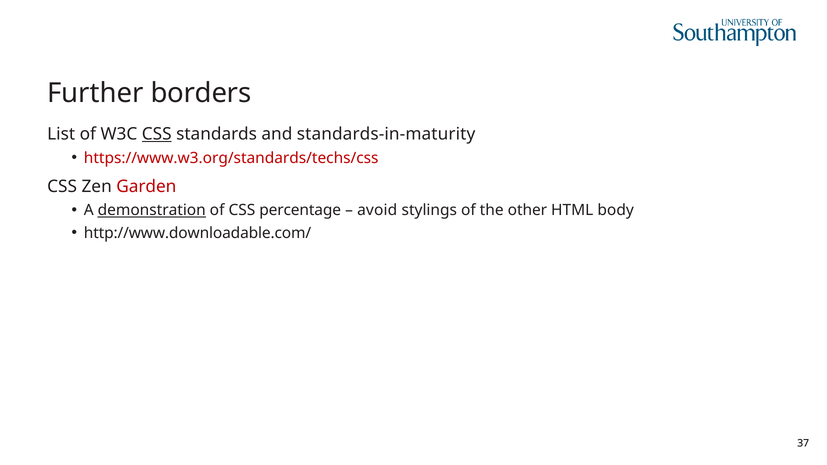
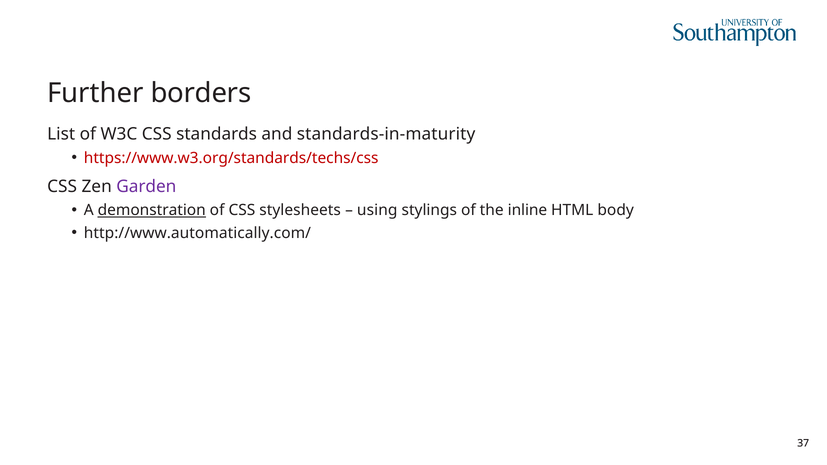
CSS at (157, 134) underline: present -> none
Garden colour: red -> purple
percentage: percentage -> stylesheets
avoid: avoid -> using
other: other -> inline
http://www.downloadable.com/: http://www.downloadable.com/ -> http://www.automatically.com/
